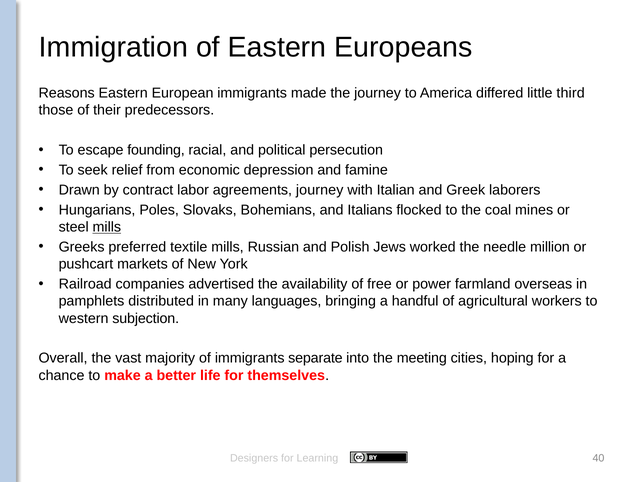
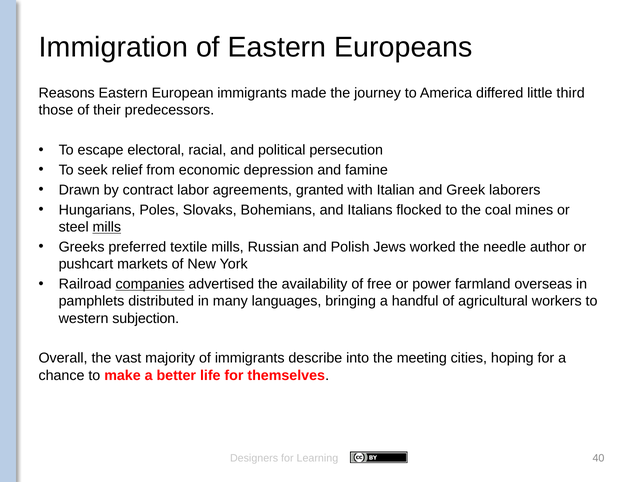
founding: founding -> electoral
agreements journey: journey -> granted
million: million -> author
companies underline: none -> present
separate: separate -> describe
